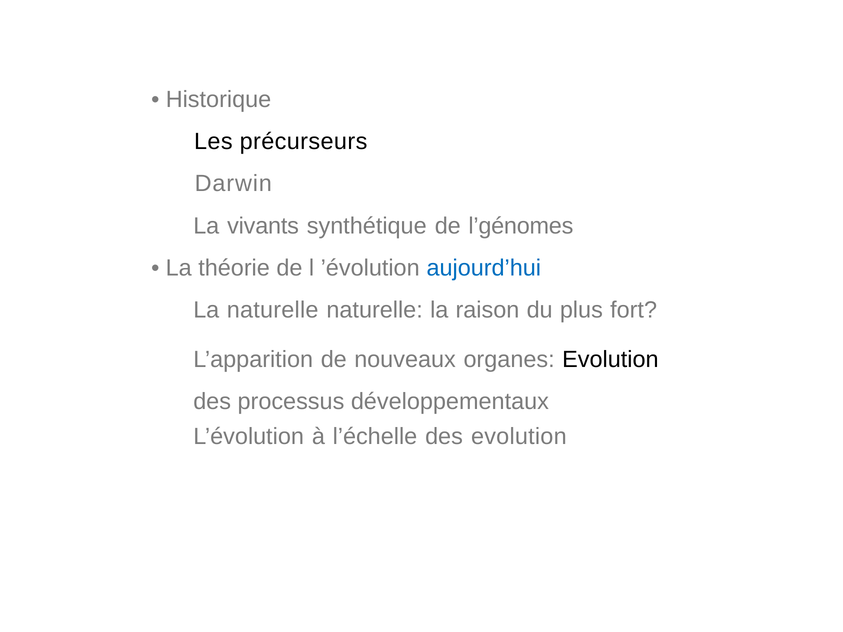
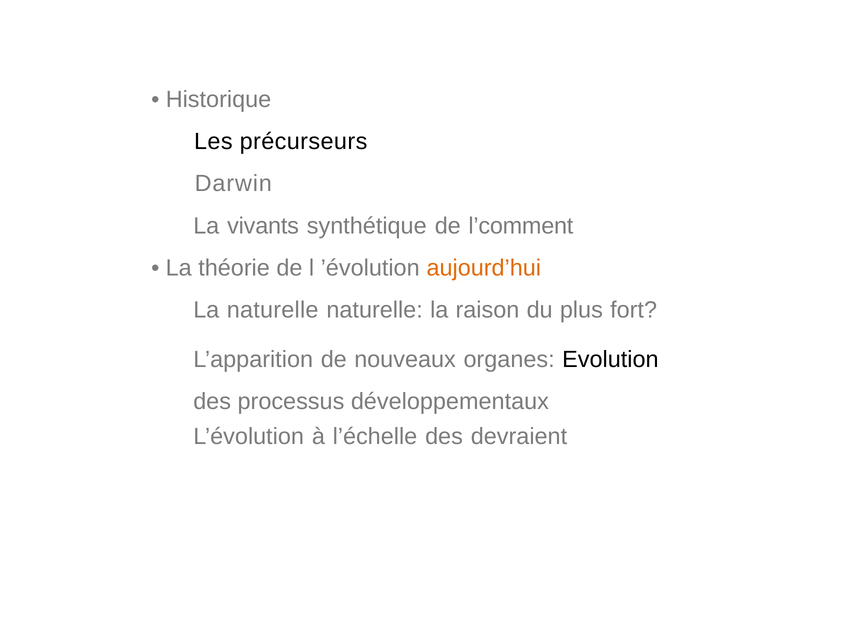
l’génomes: l’génomes -> l’comment
aujourd’hui colour: blue -> orange
des evolution: evolution -> devraient
